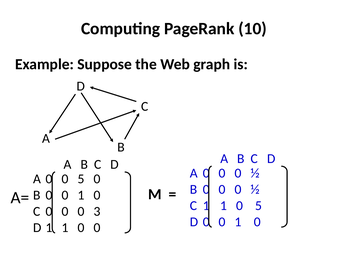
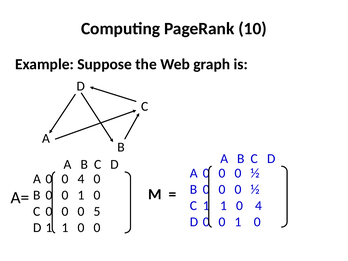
0 0 5: 5 -> 4
1 0 5: 5 -> 4
3: 3 -> 5
